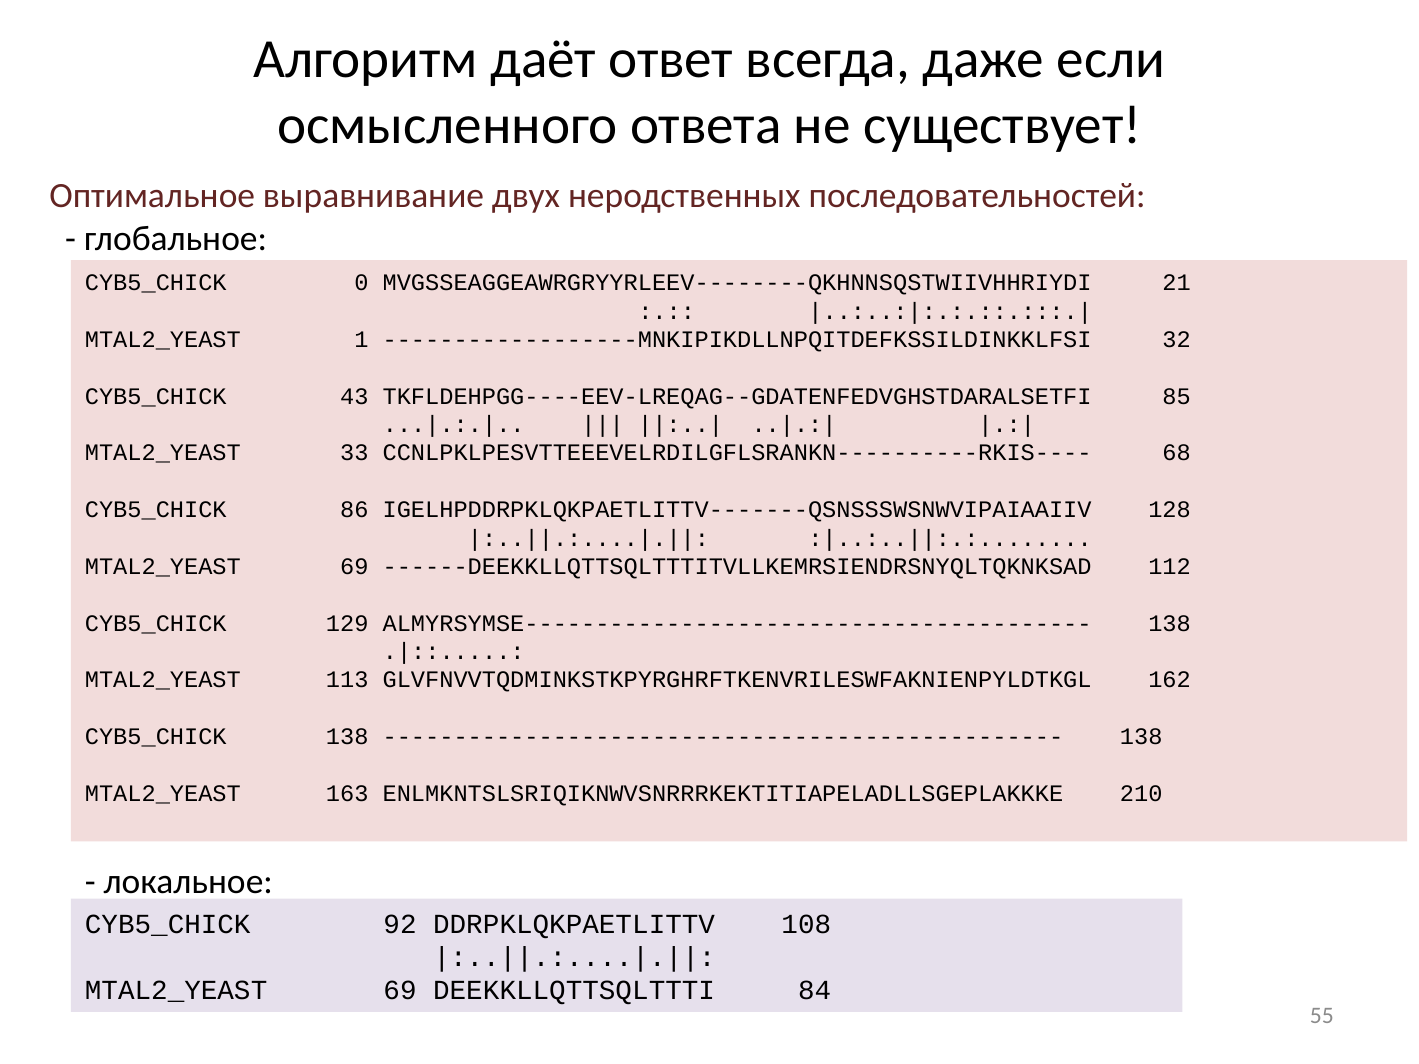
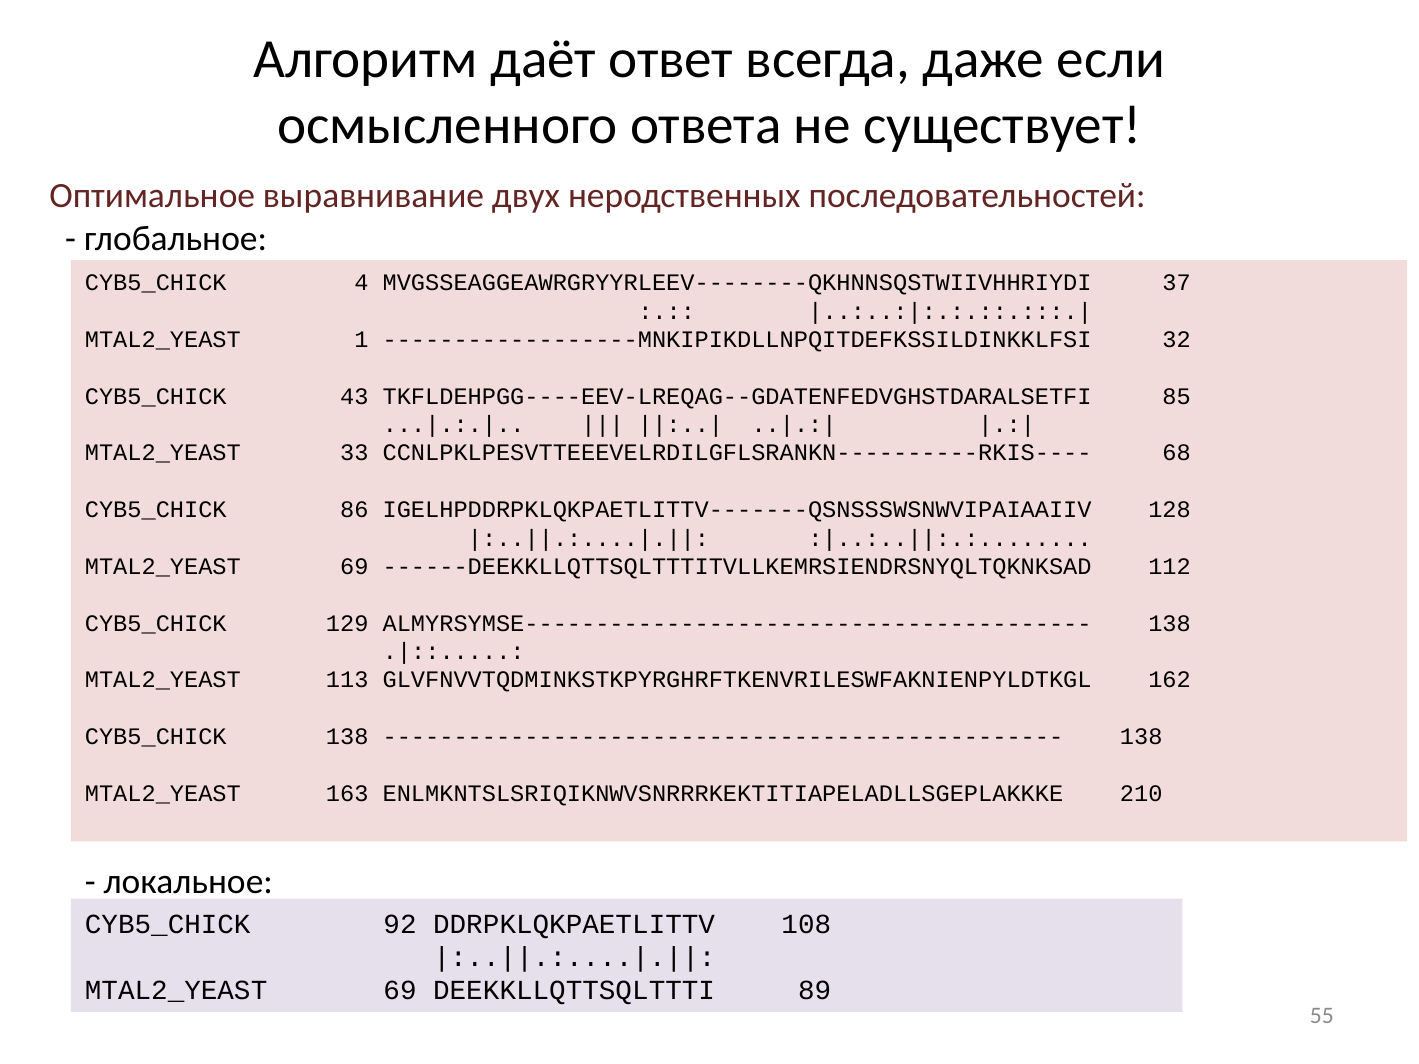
0: 0 -> 4
21: 21 -> 37
84: 84 -> 89
